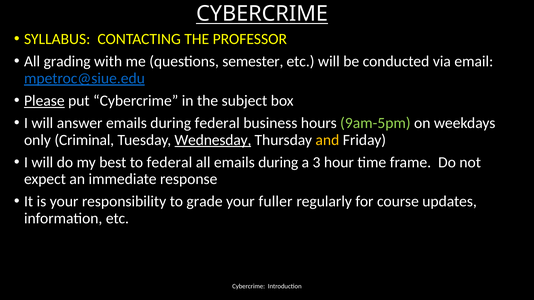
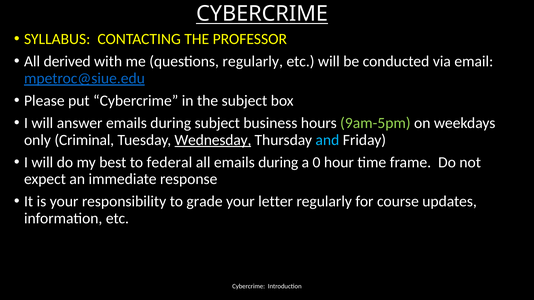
grading: grading -> derived
questions semester: semester -> regularly
Please underline: present -> none
during federal: federal -> subject
and colour: yellow -> light blue
3: 3 -> 0
fuller: fuller -> letter
